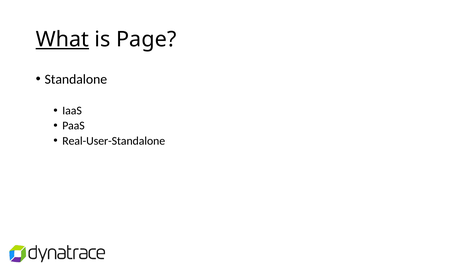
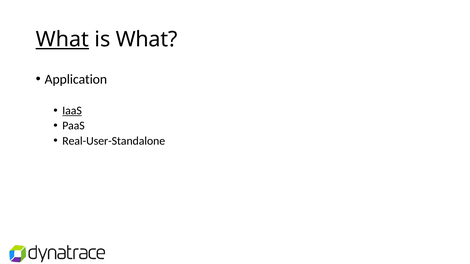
is Page: Page -> What
Standalone: Standalone -> Application
IaaS underline: none -> present
